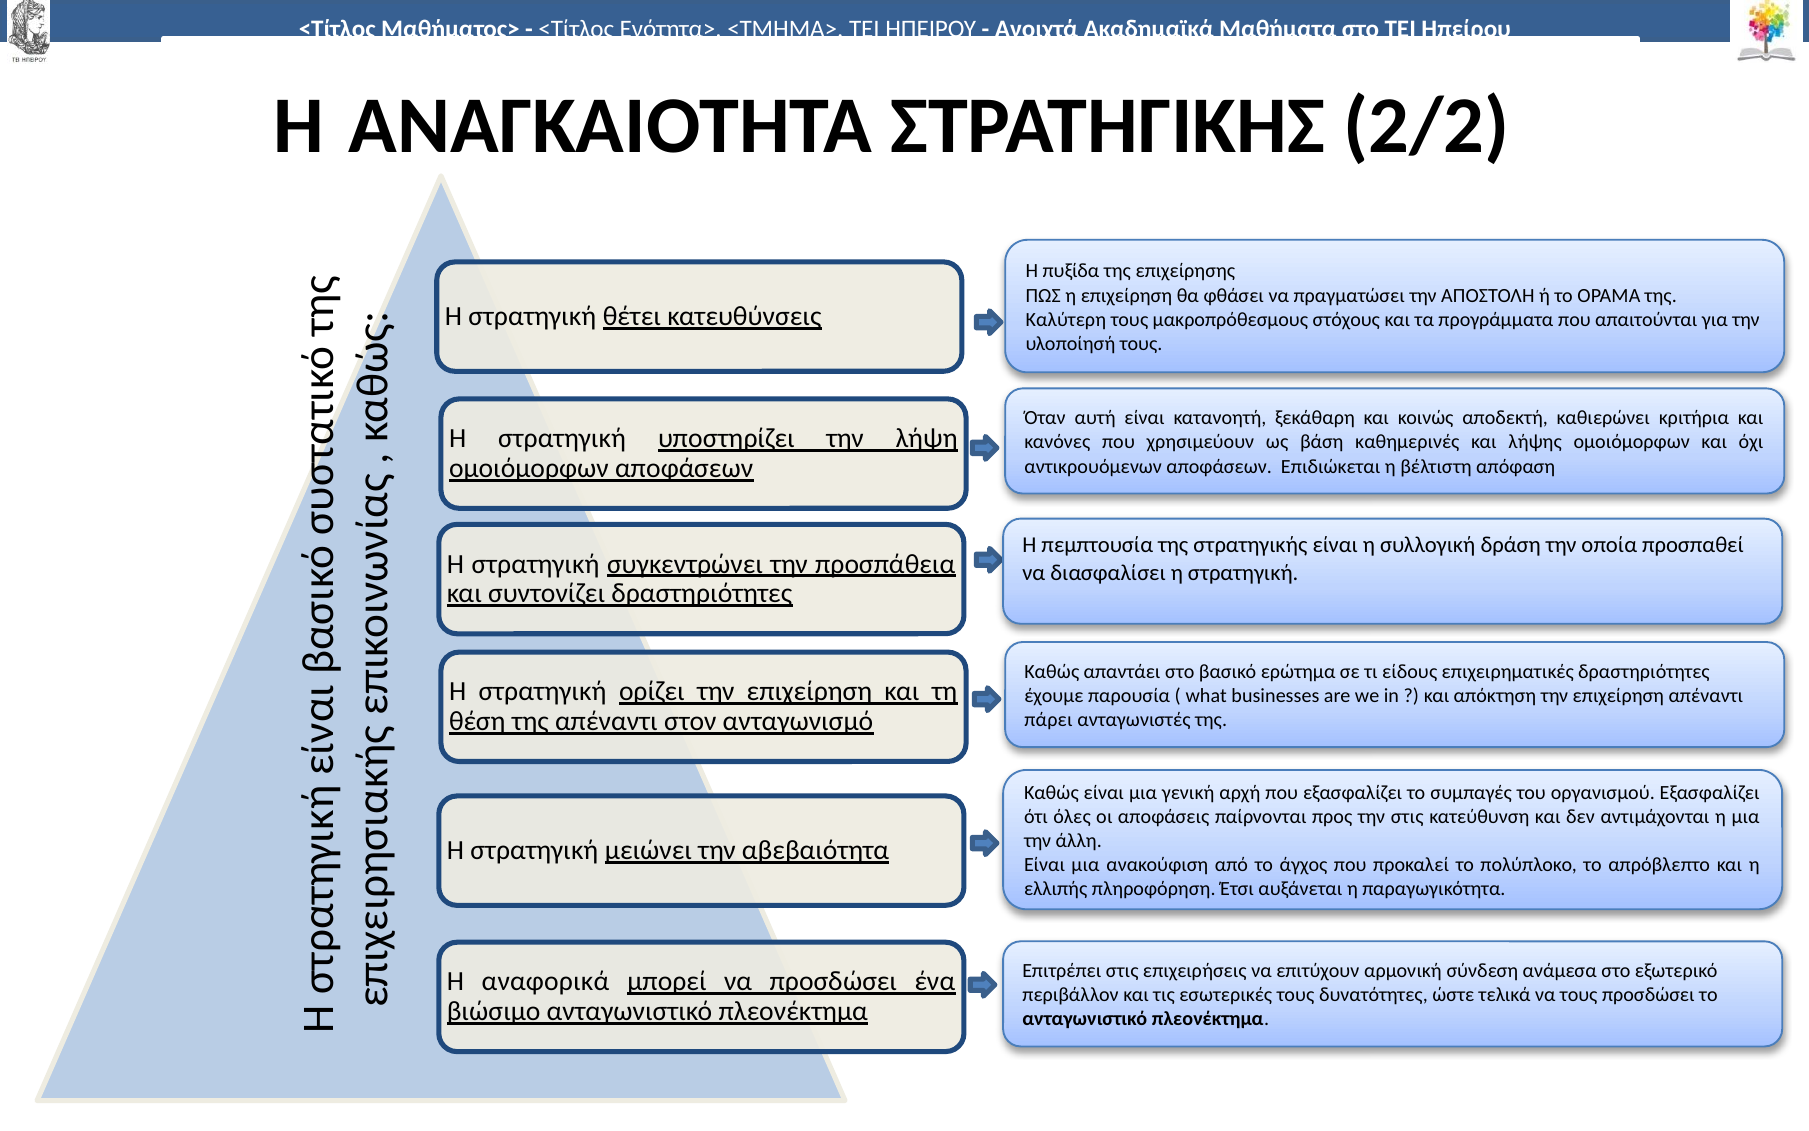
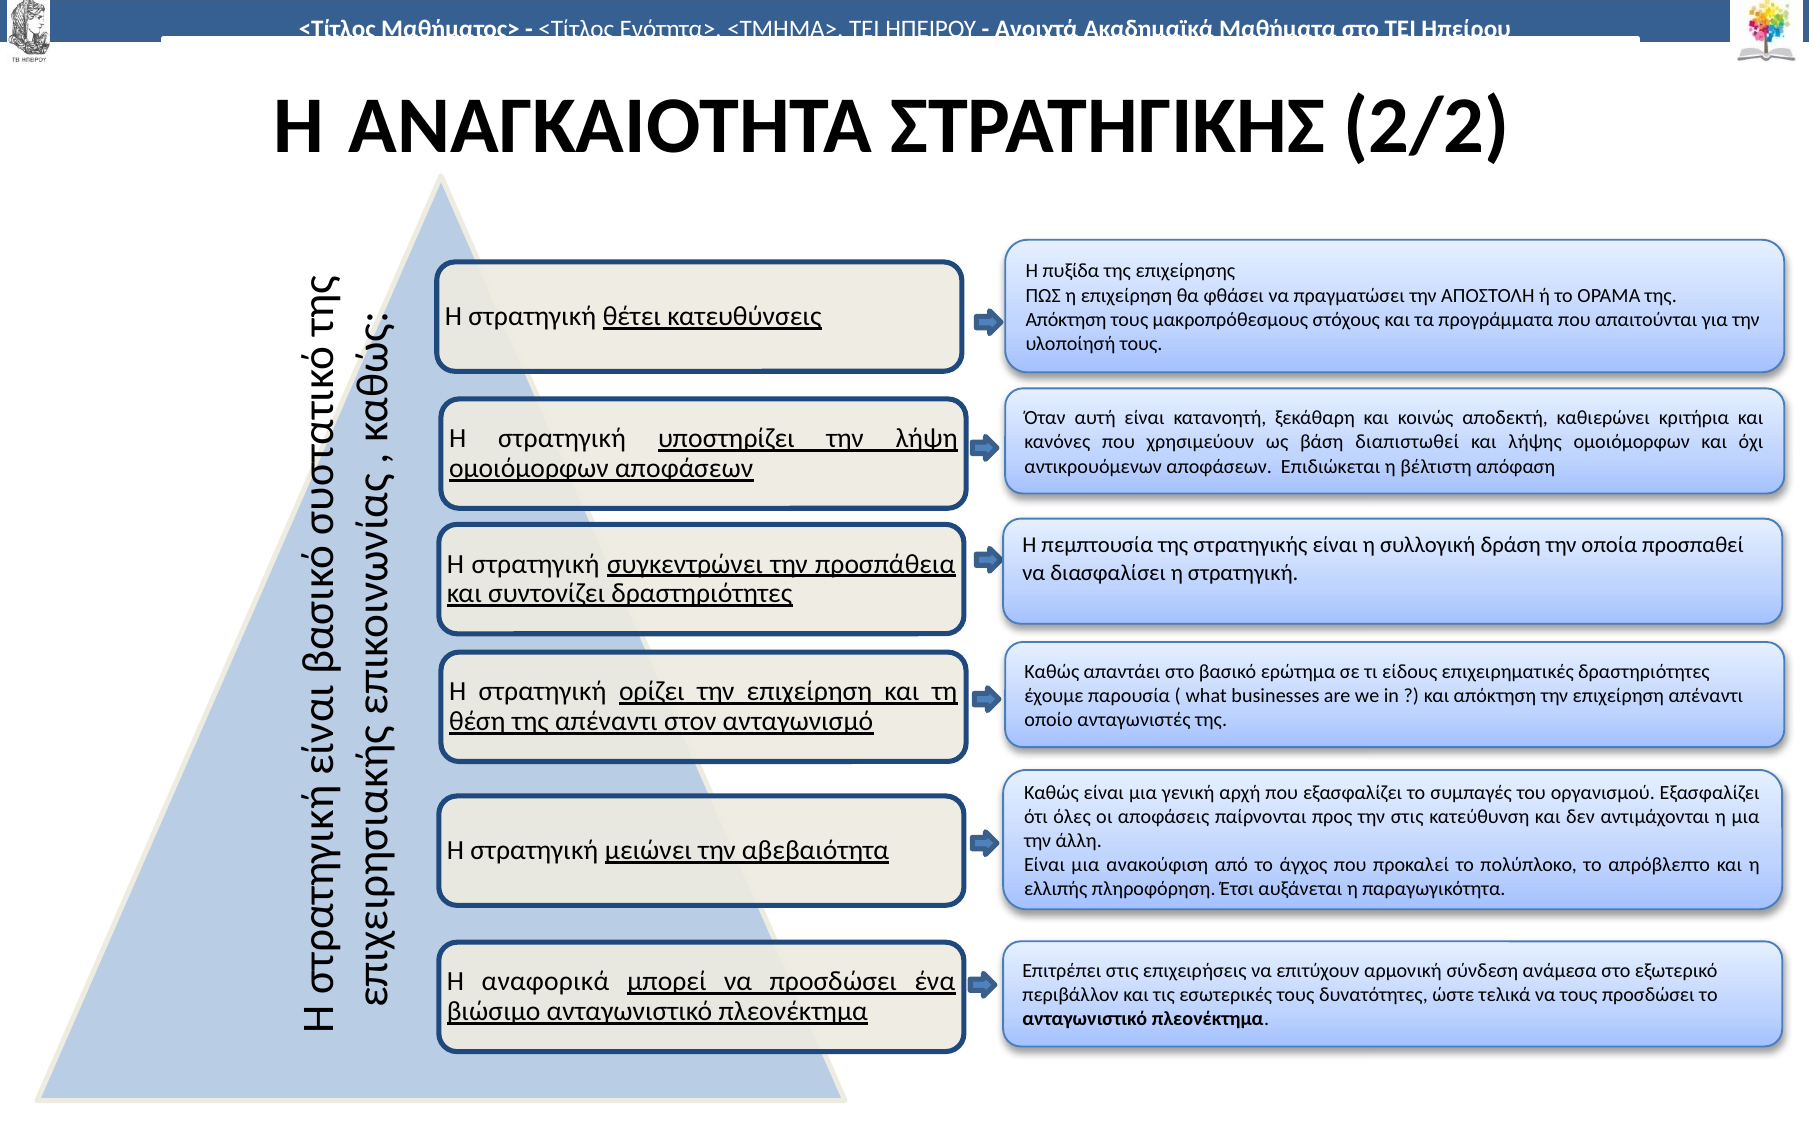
Καλύτερη at (1066, 319): Καλύτερη -> Απόκτηση
καθημερινές: καθημερινές -> διαπιστωθεί
πάρει: πάρει -> οποίο
